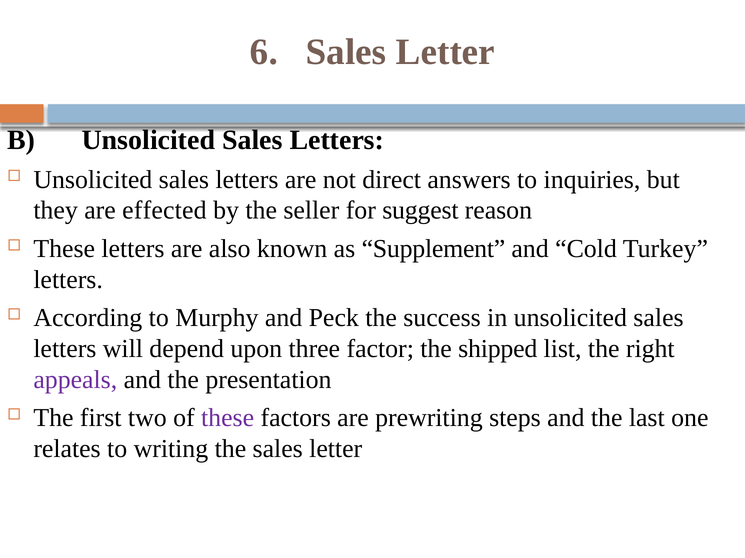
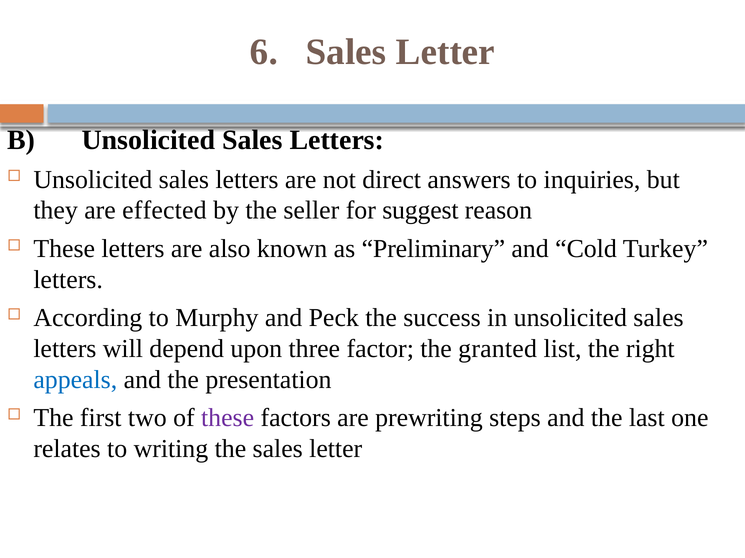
Supplement: Supplement -> Preliminary
shipped: shipped -> granted
appeals colour: purple -> blue
